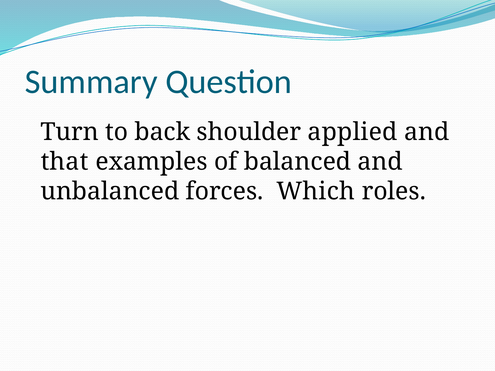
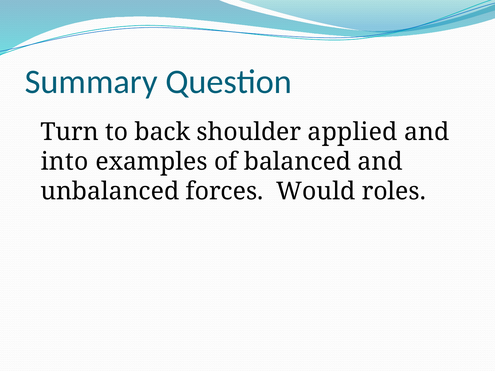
that: that -> into
Which: Which -> Would
